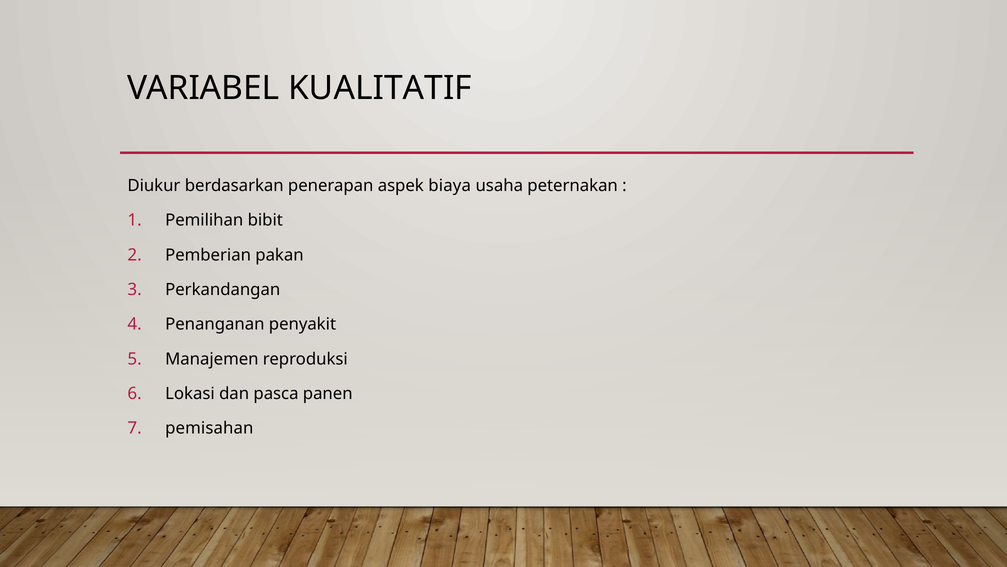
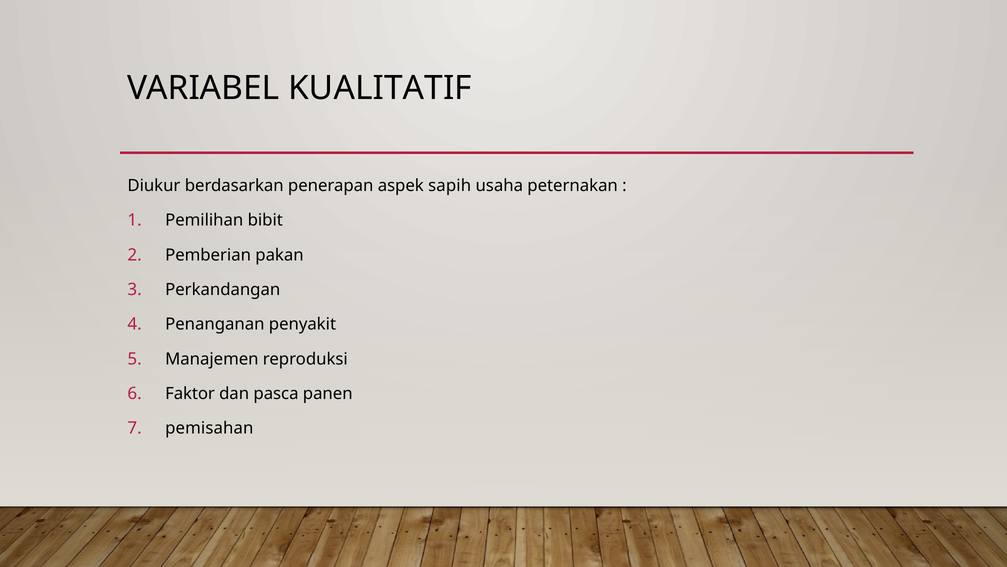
biaya: biaya -> sapih
Lokasi: Lokasi -> Faktor
